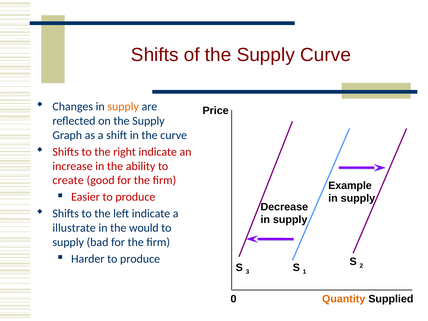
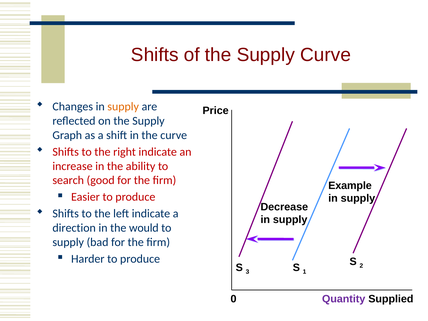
create: create -> search
illustrate: illustrate -> direction
Quantity colour: orange -> purple
